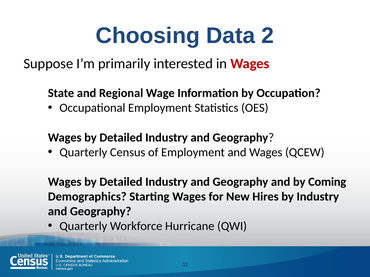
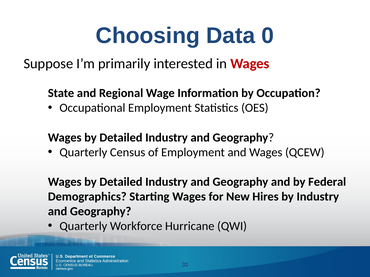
2: 2 -> 0
Coming: Coming -> Federal
